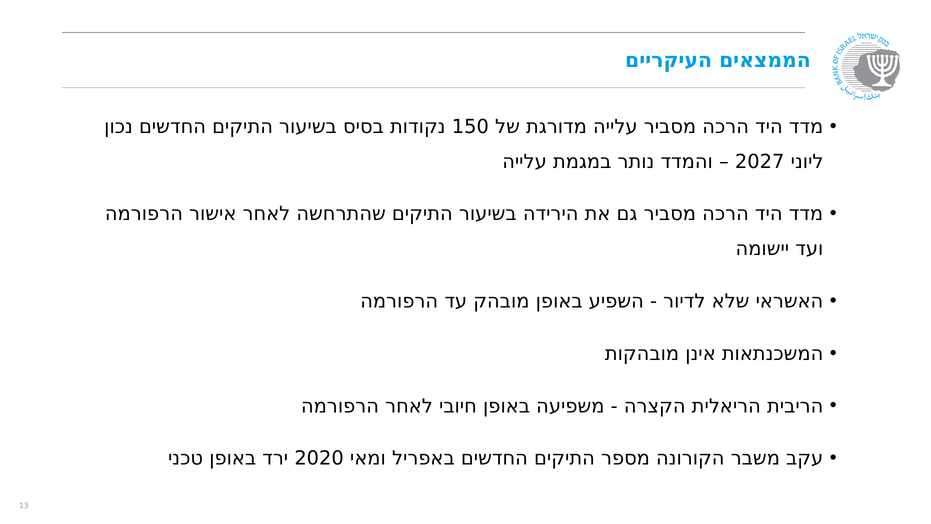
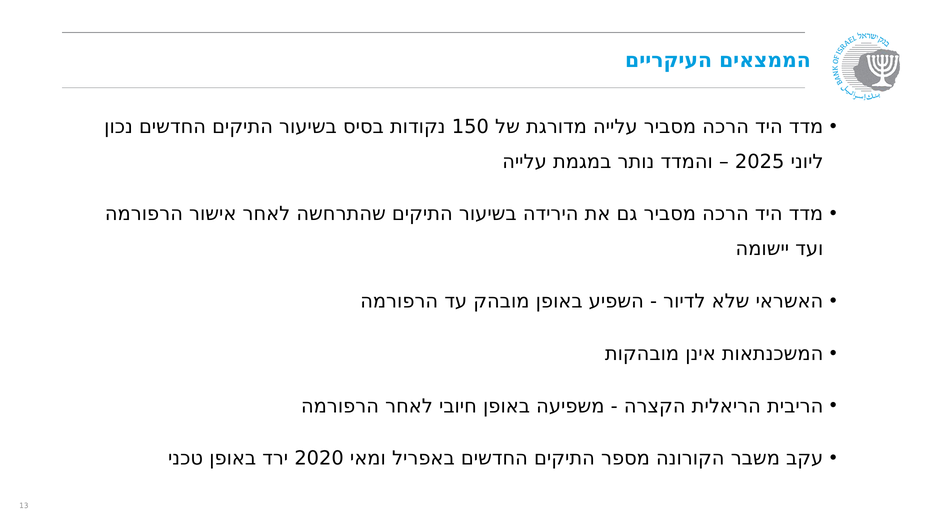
2027: 2027 -> 2025
